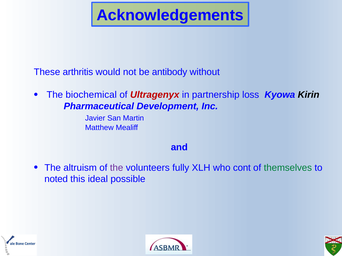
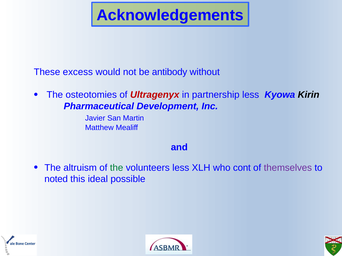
arthritis: arthritis -> excess
biochemical: biochemical -> osteotomies
partnership loss: loss -> less
the at (117, 168) colour: purple -> green
volunteers fully: fully -> less
themselves colour: green -> purple
